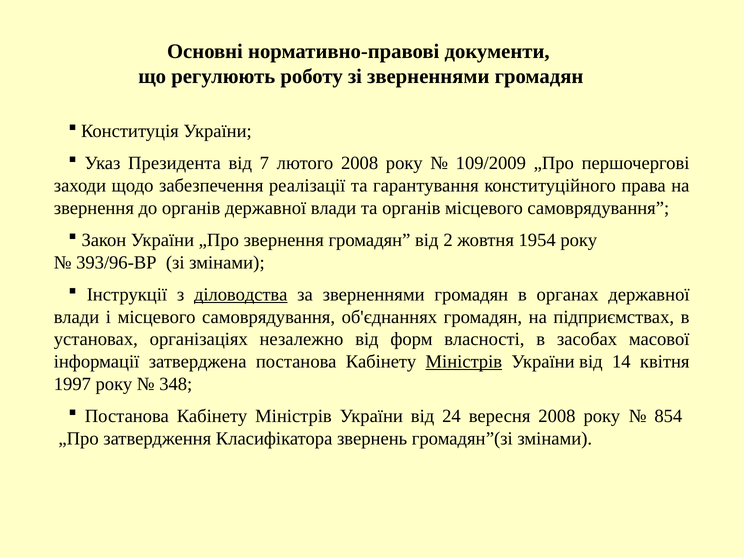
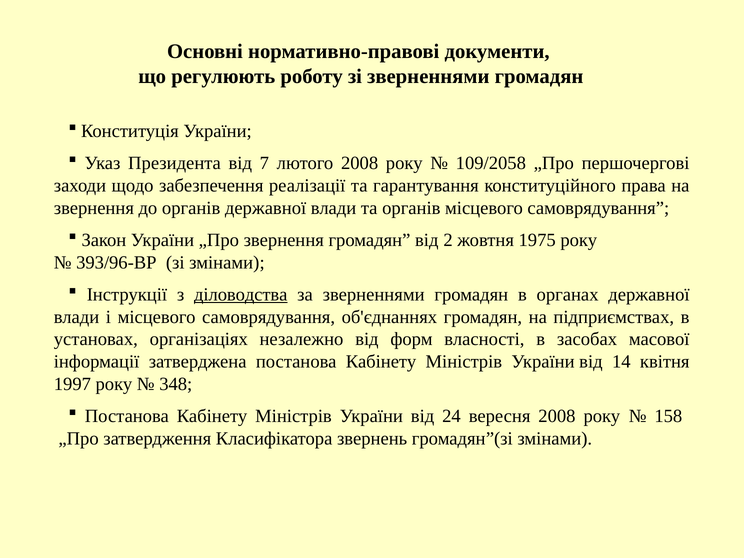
109/2009: 109/2009 -> 109/2058
1954: 1954 -> 1975
Міністрів at (464, 362) underline: present -> none
854: 854 -> 158
